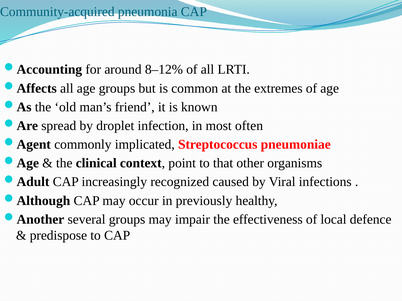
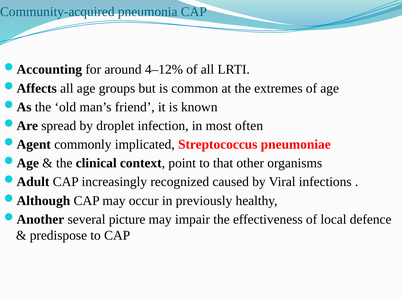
8–12%: 8–12% -> 4–12%
several groups: groups -> picture
